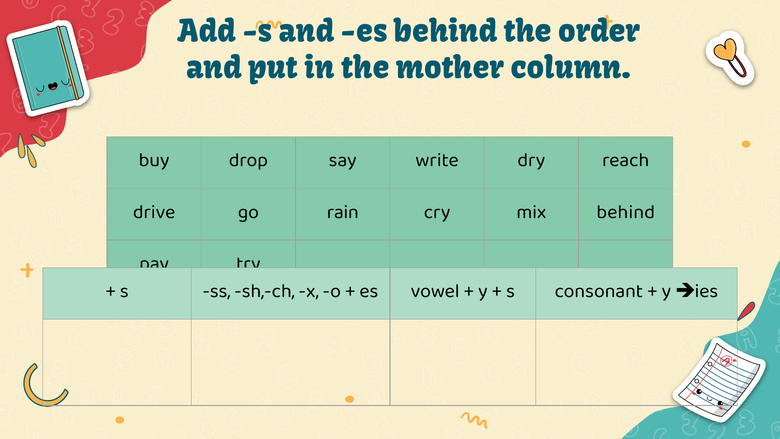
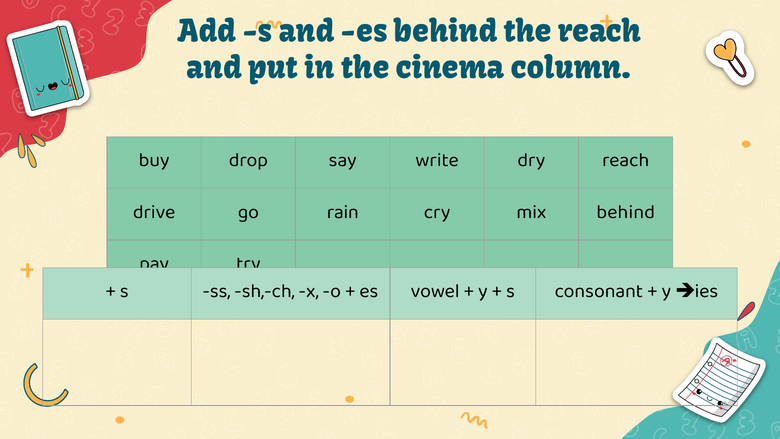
the order: order -> reach
mother: mother -> cinema
